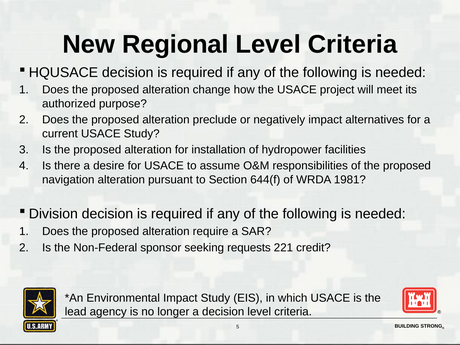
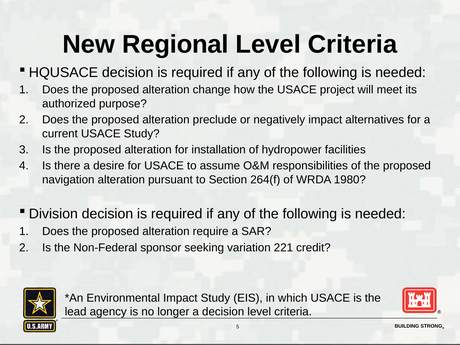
644(f: 644(f -> 264(f
1981: 1981 -> 1980
requests: requests -> variation
